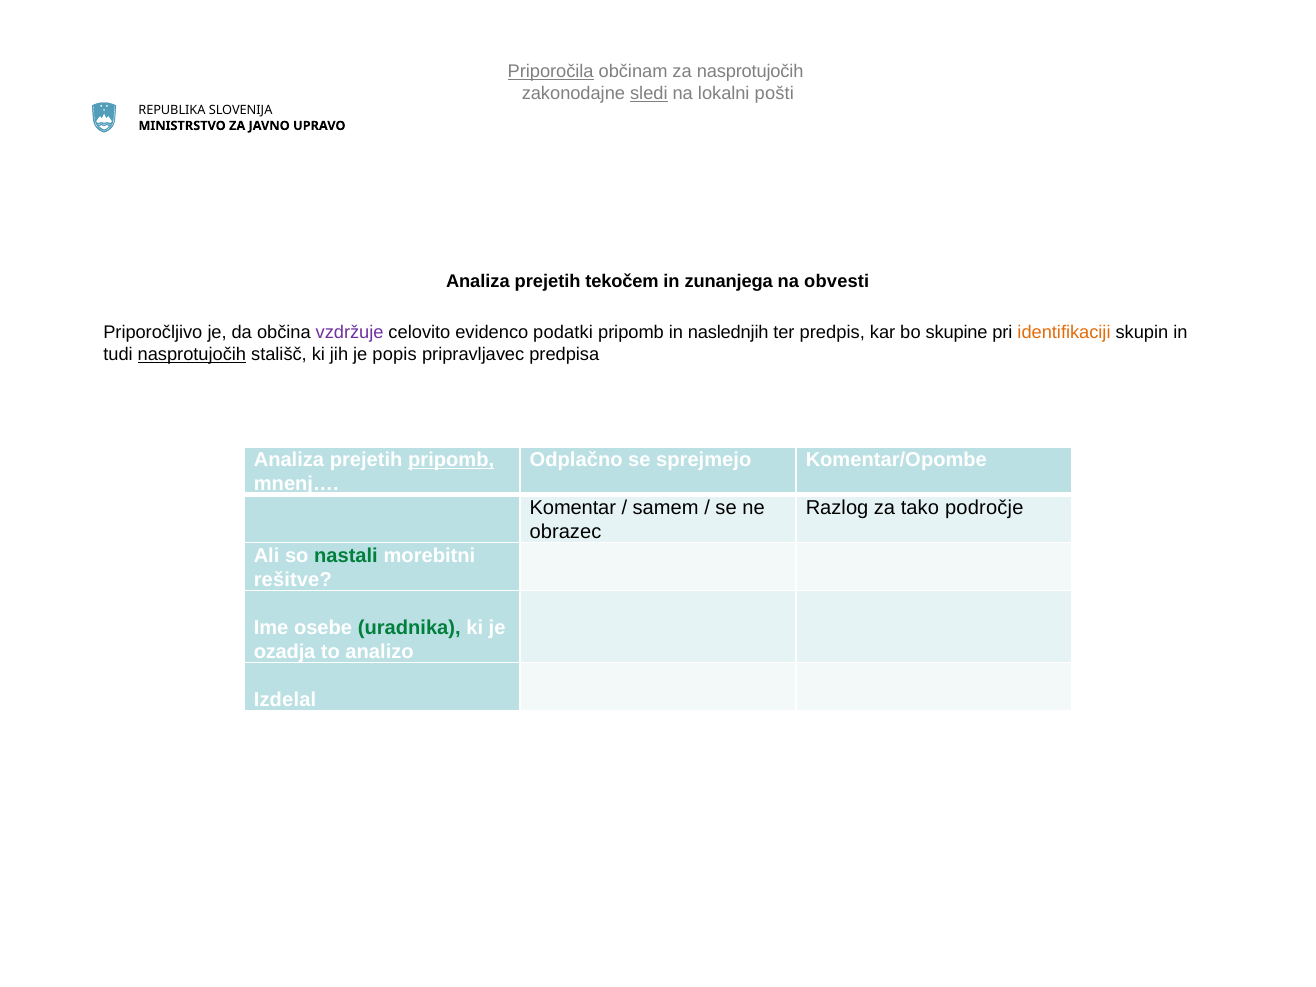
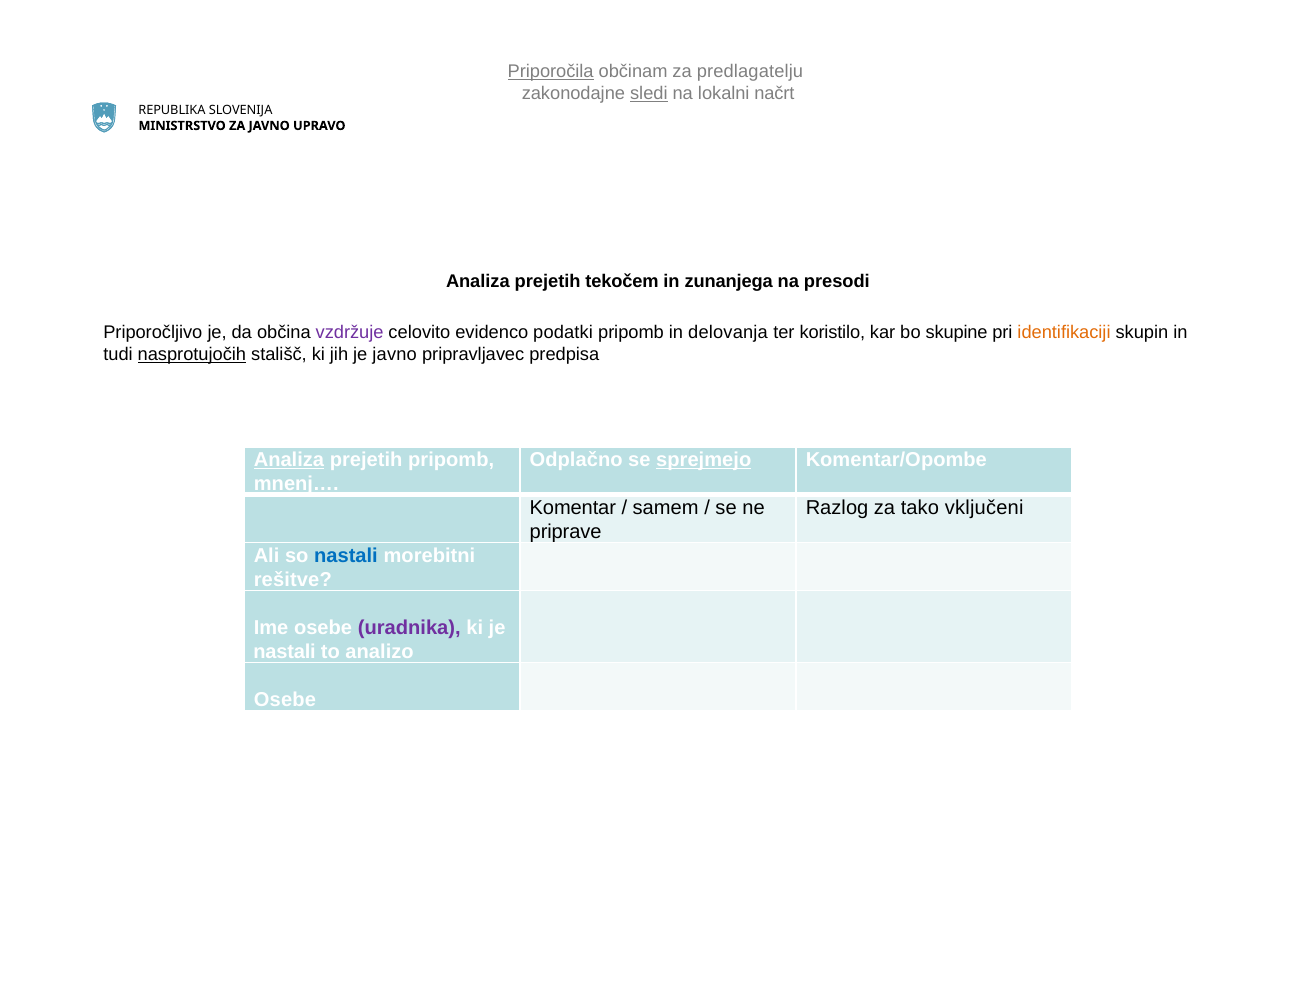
za nasprotujočih: nasprotujočih -> predlagatelju
pošti: pošti -> načrt
obvesti: obvesti -> presodi
naslednjih: naslednjih -> delovanja
predpis: predpis -> koristilo
je popis: popis -> javno
Analiza at (289, 460) underline: none -> present
pripomb at (451, 460) underline: present -> none
sprejmejo underline: none -> present
področje: področje -> vključeni
obrazec: obrazec -> priprave
nastali at (346, 556) colour: green -> blue
uradnika colour: green -> purple
ozadja at (285, 652): ozadja -> nastali
Izdelal at (285, 699): Izdelal -> Osebe
